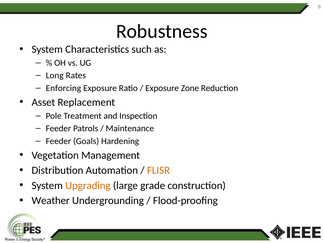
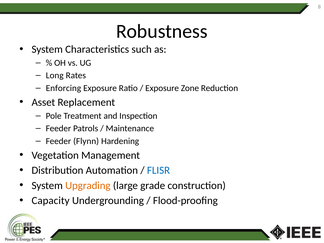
Goals: Goals -> Flynn
FLISR colour: orange -> blue
Weather: Weather -> Capacity
